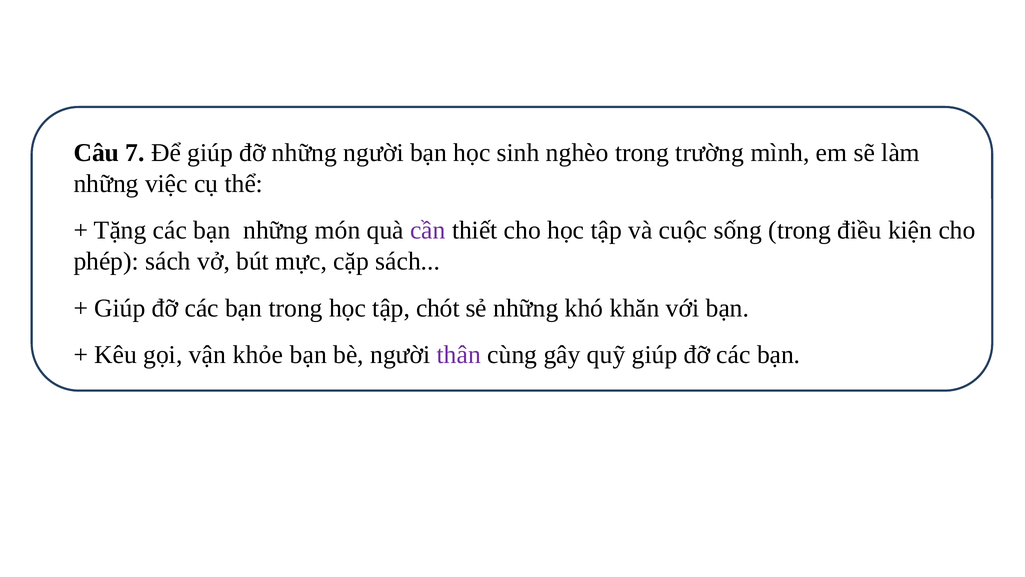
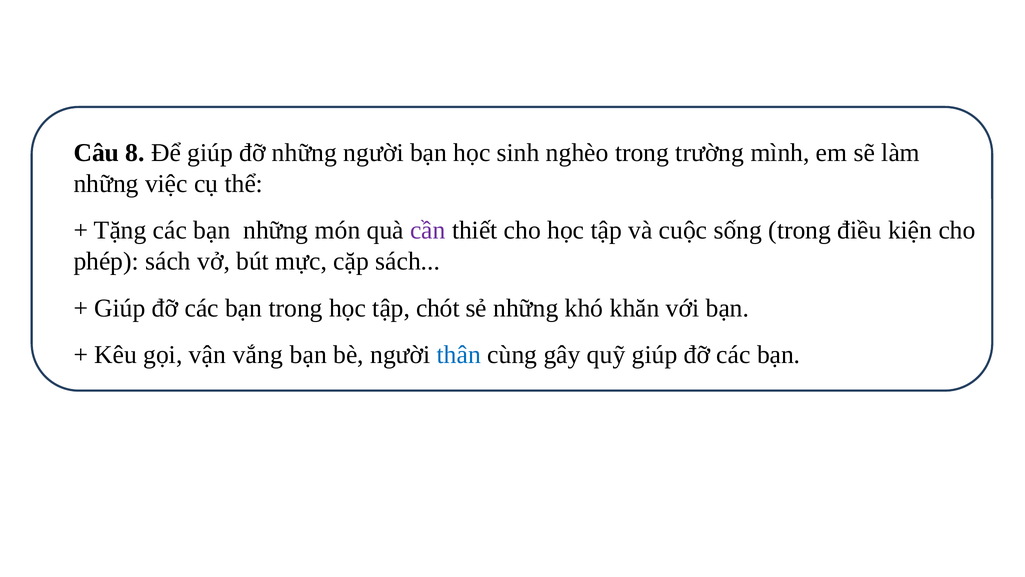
7: 7 -> 8
khỏe: khỏe -> vắng
thân colour: purple -> blue
